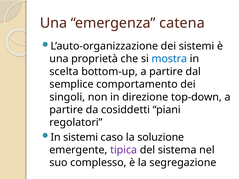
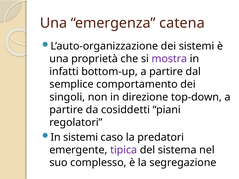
mostra colour: blue -> purple
scelta: scelta -> infatti
soluzione: soluzione -> predatori
